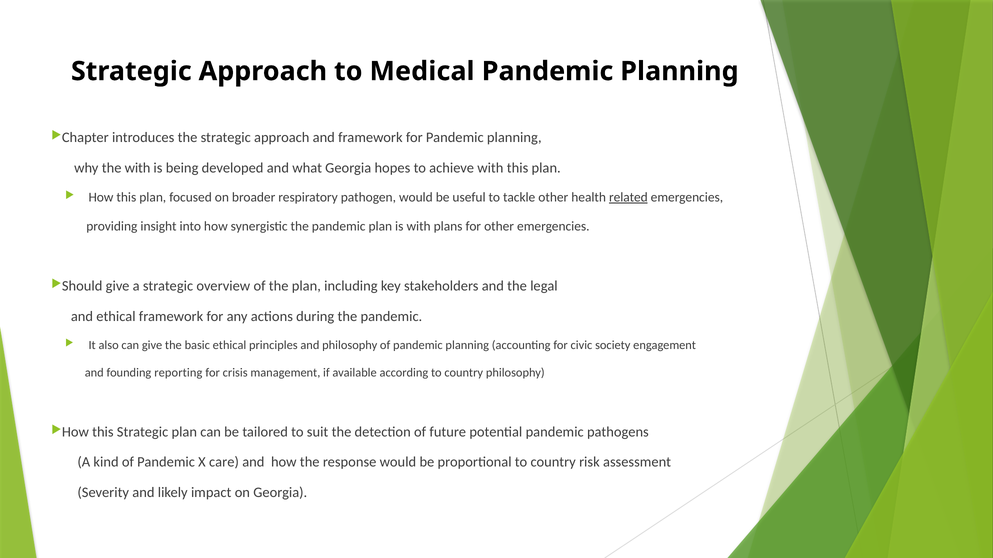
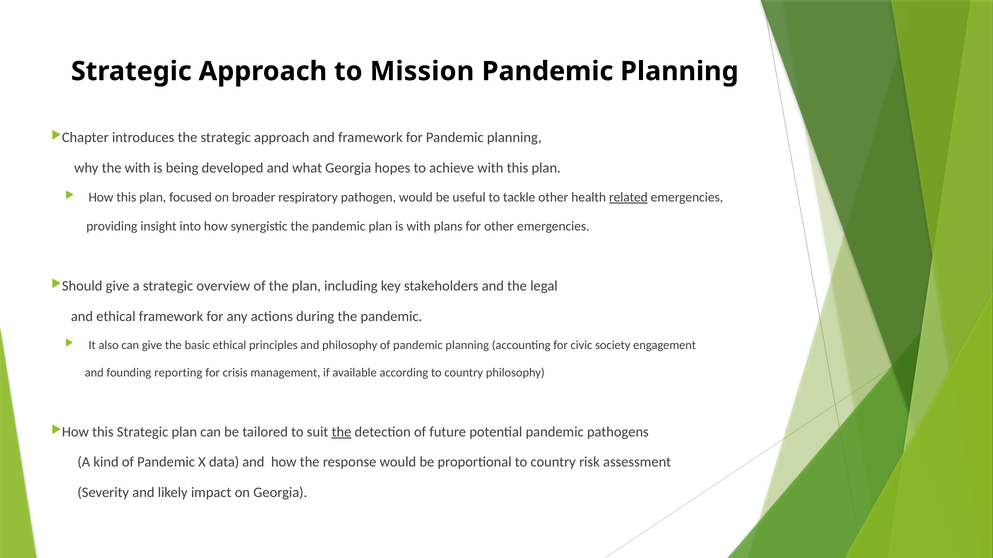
Medical: Medical -> Mission
the at (341, 432) underline: none -> present
care: care -> data
